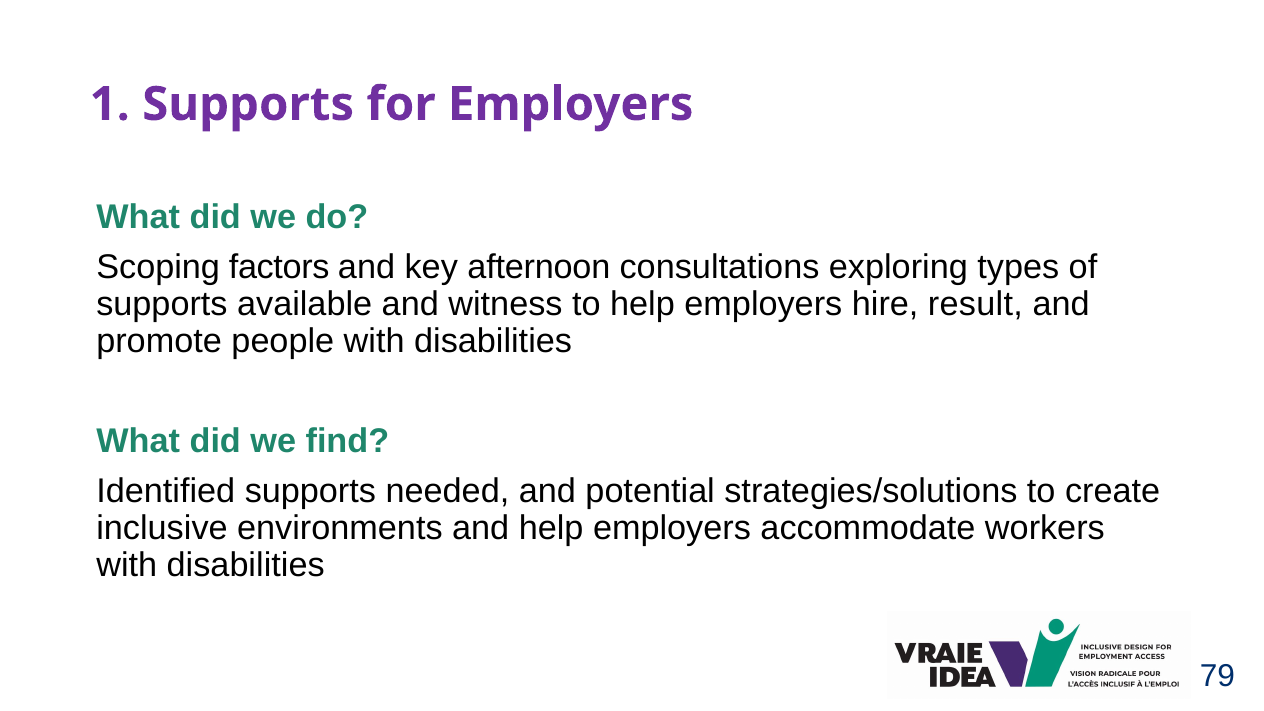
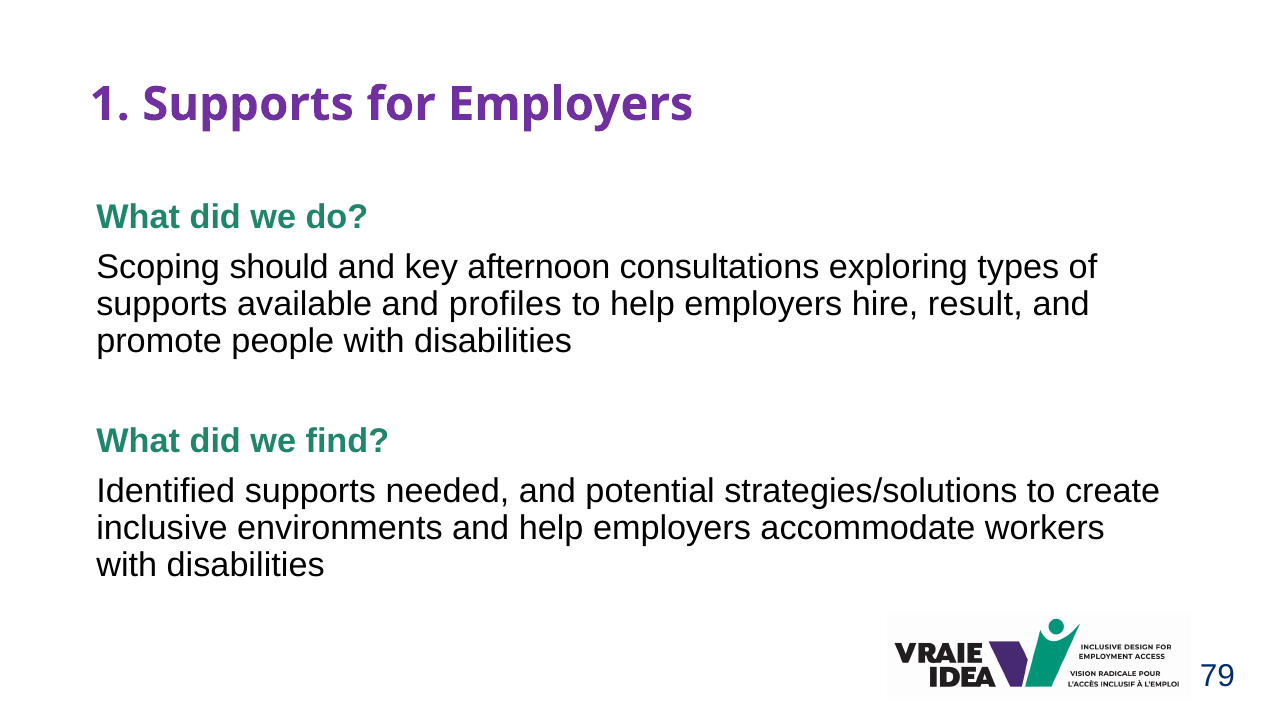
factors: factors -> should
witness: witness -> profiles
